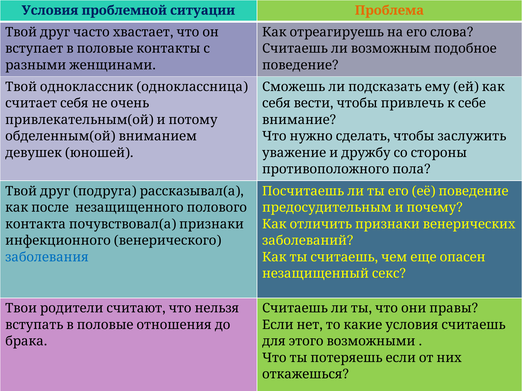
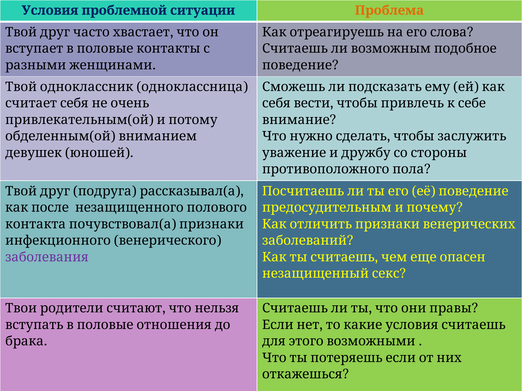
заболевания colour: blue -> purple
